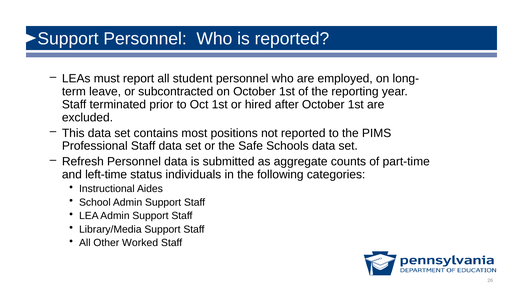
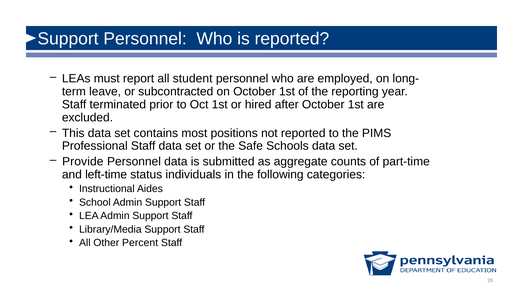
Refresh: Refresh -> Provide
Worked: Worked -> Percent
